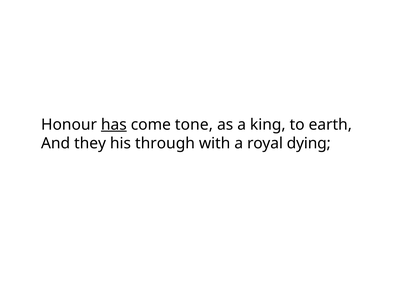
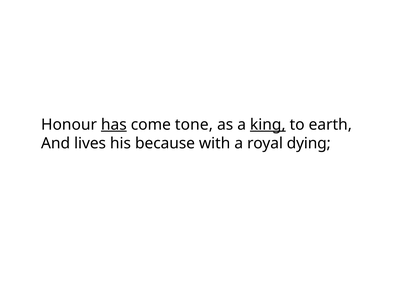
king underline: none -> present
they: they -> lives
through: through -> because
